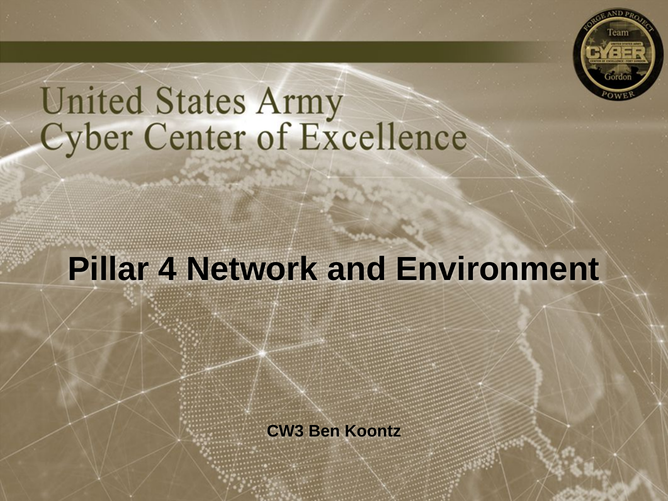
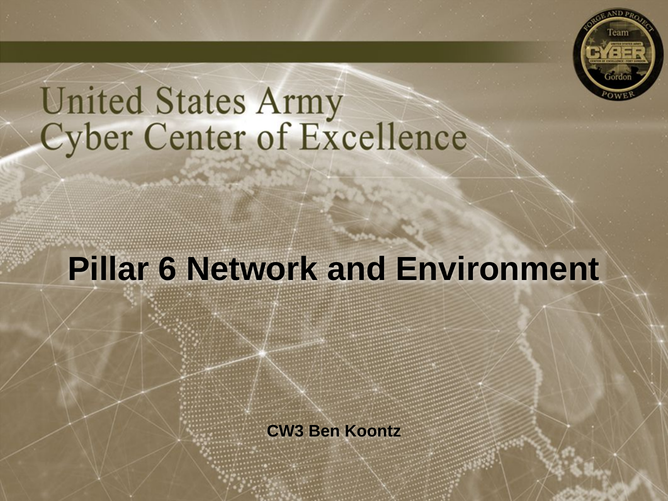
4: 4 -> 6
